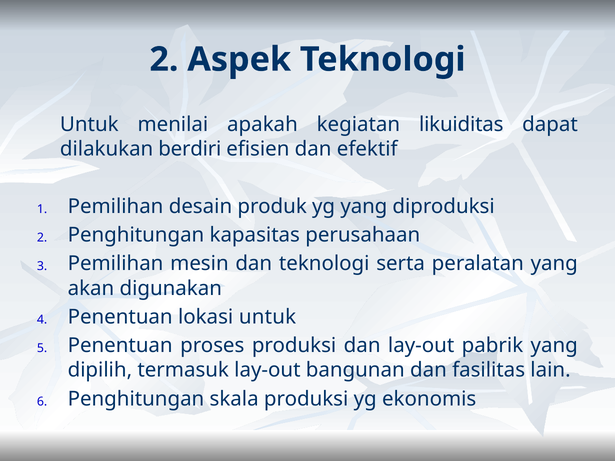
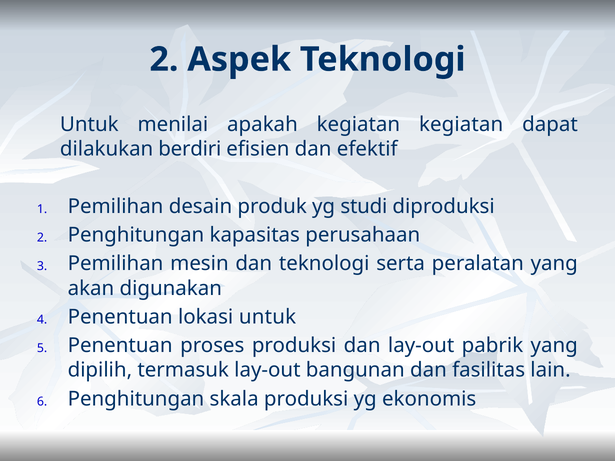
kegiatan likuiditas: likuiditas -> kegiatan
yg yang: yang -> studi
